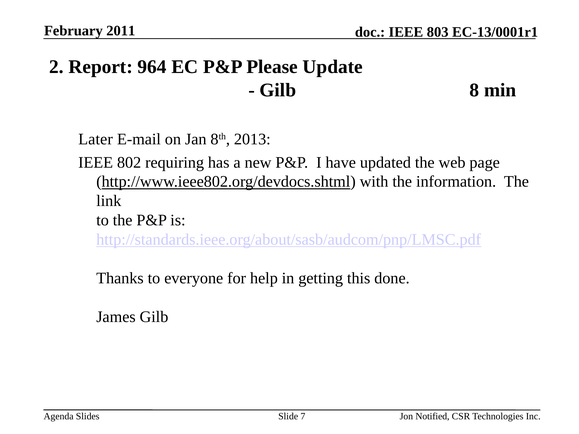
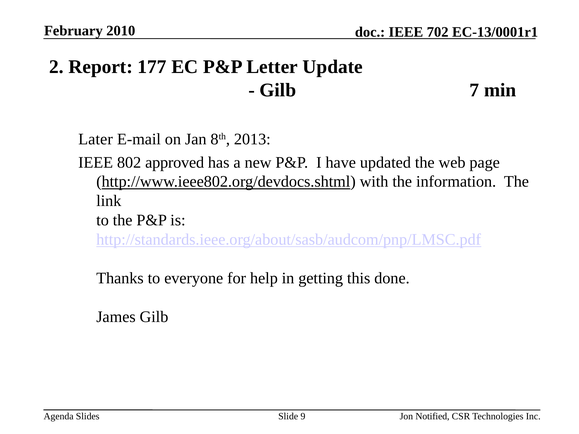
2011: 2011 -> 2010
803: 803 -> 702
964: 964 -> 177
Please: Please -> Letter
8: 8 -> 7
requiring: requiring -> approved
7: 7 -> 9
